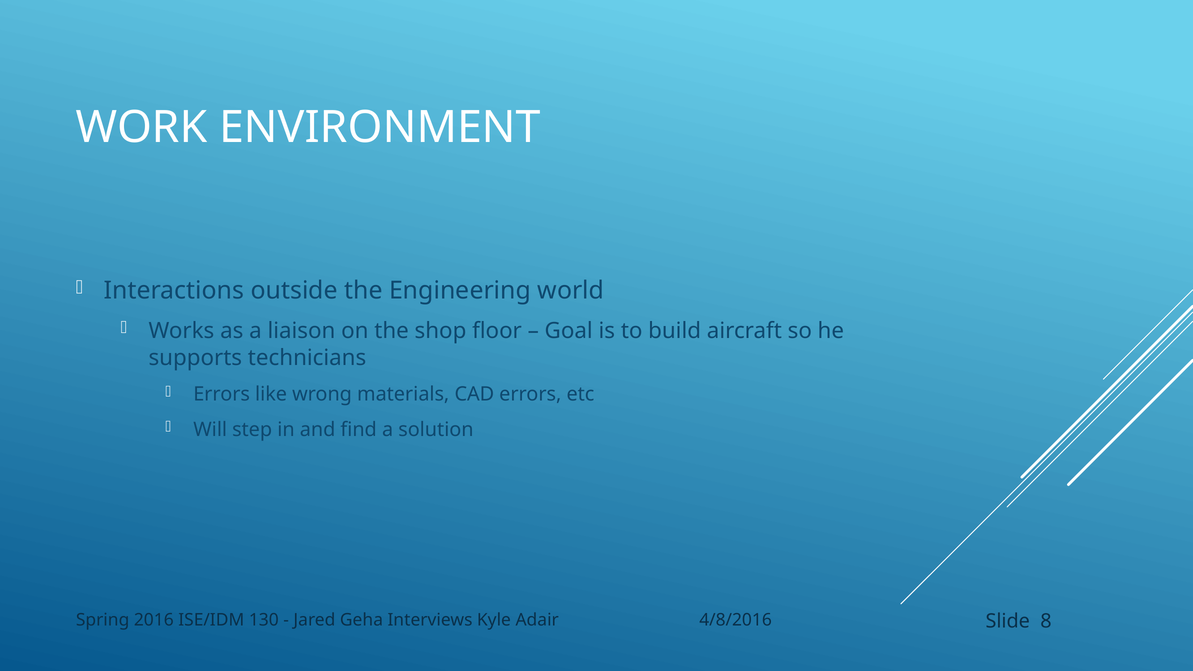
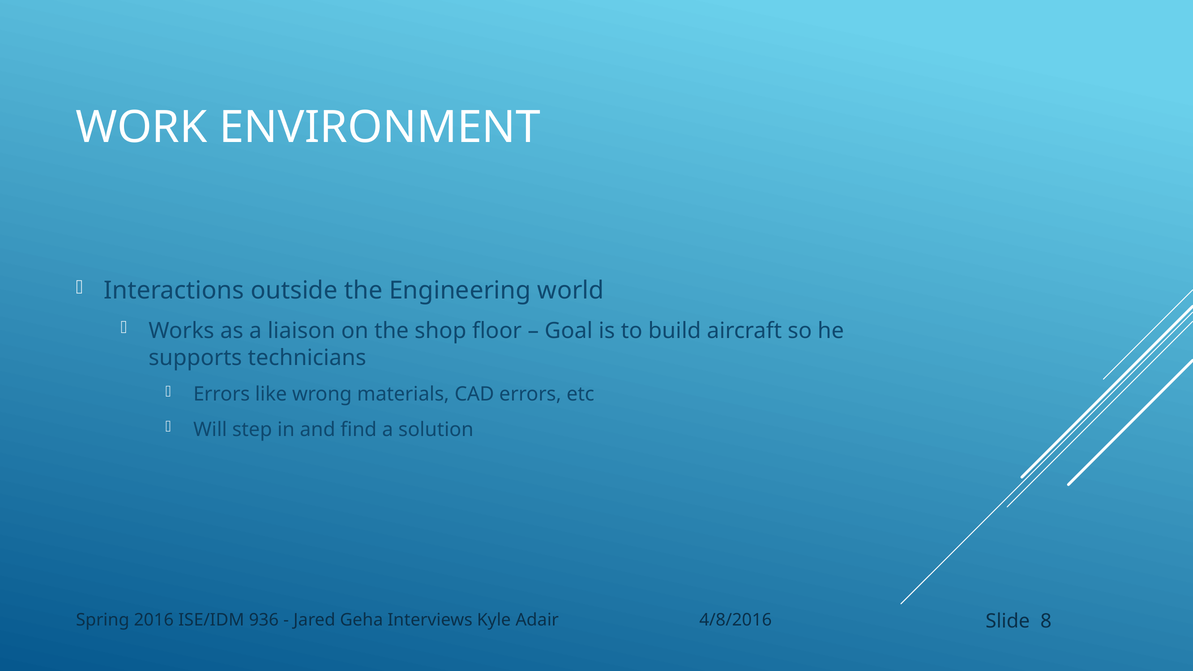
130: 130 -> 936
